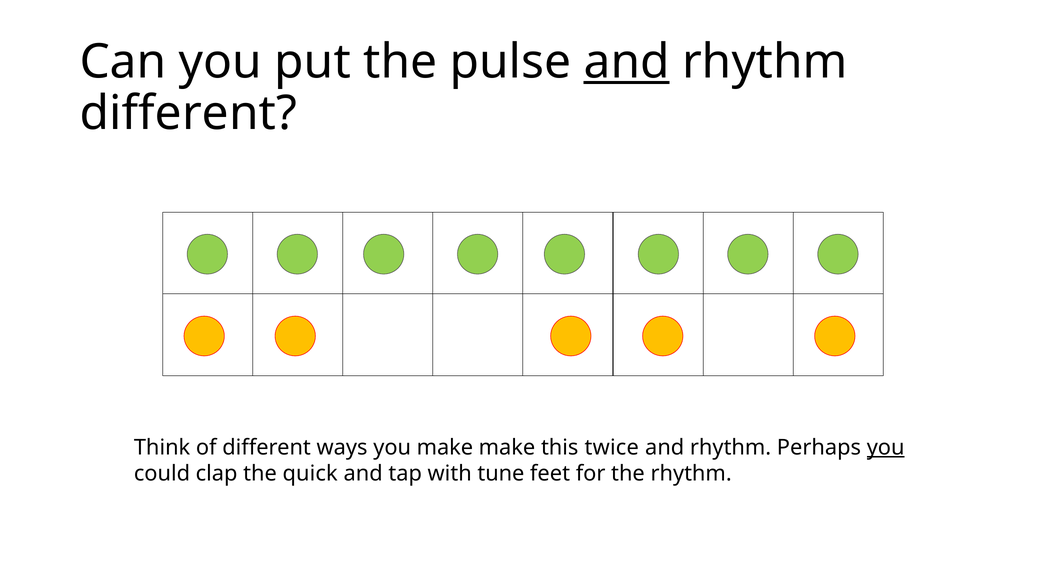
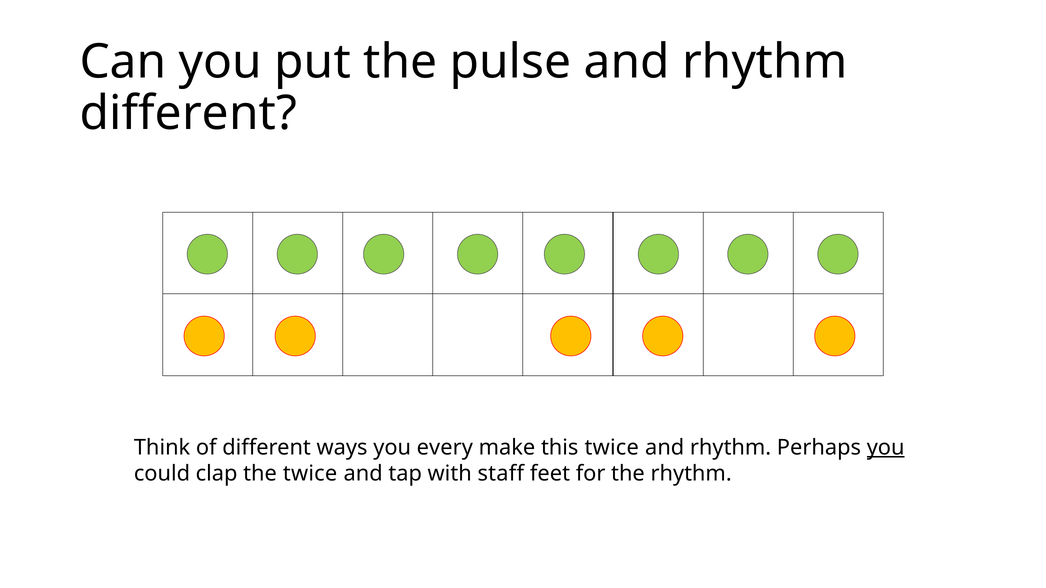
and at (627, 62) underline: present -> none
you make: make -> every
the quick: quick -> twice
tune: tune -> staff
